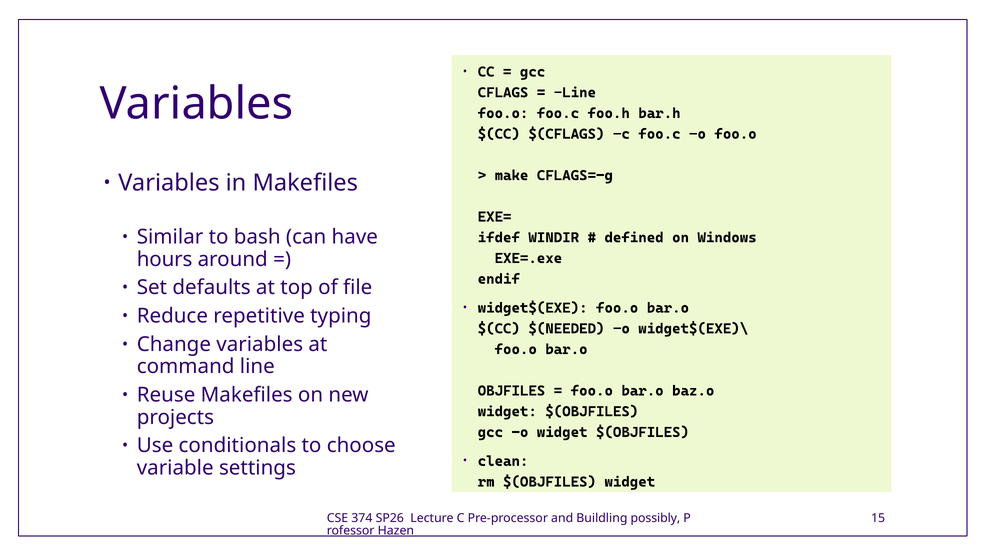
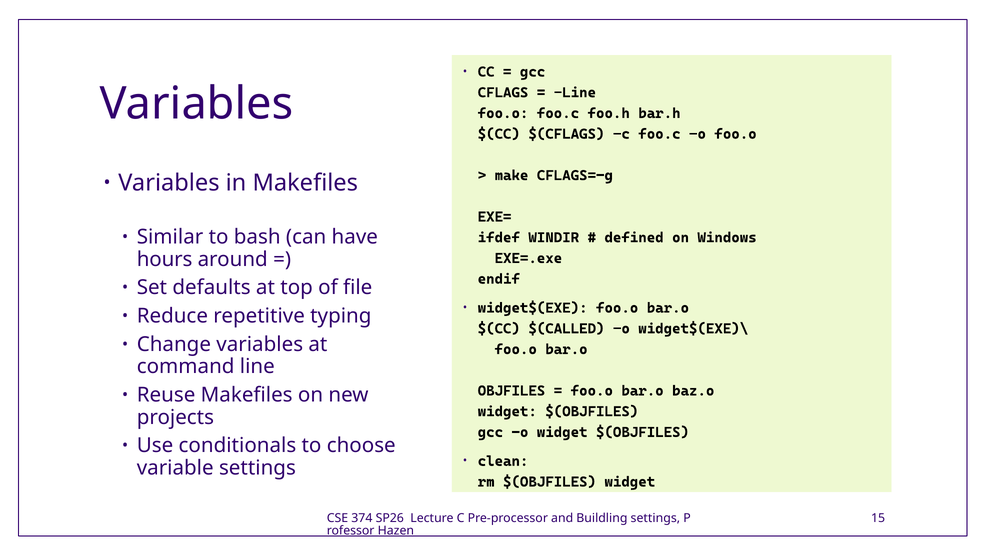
$(NEEDED: $(NEEDED -> $(CALLED
Buildling possibly: possibly -> settings
